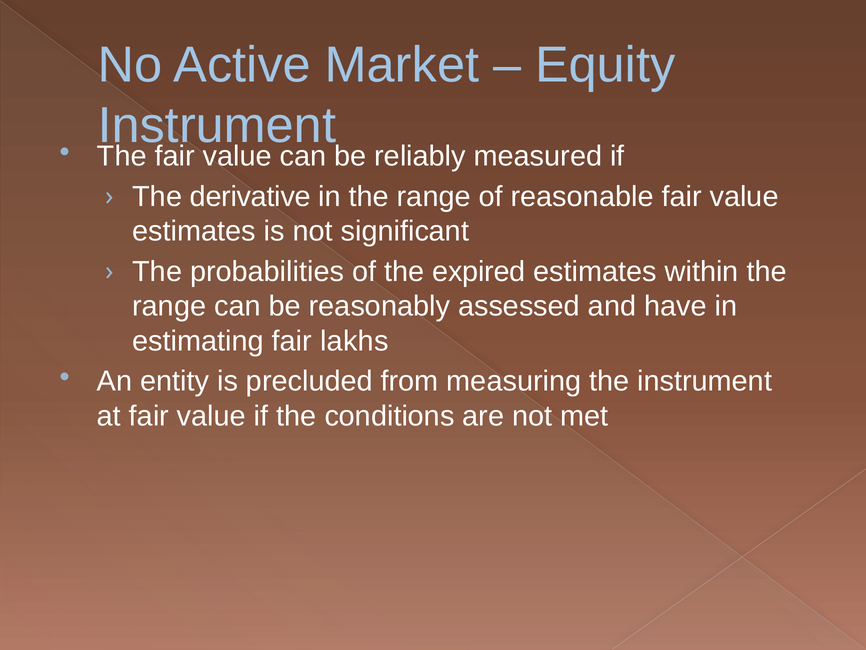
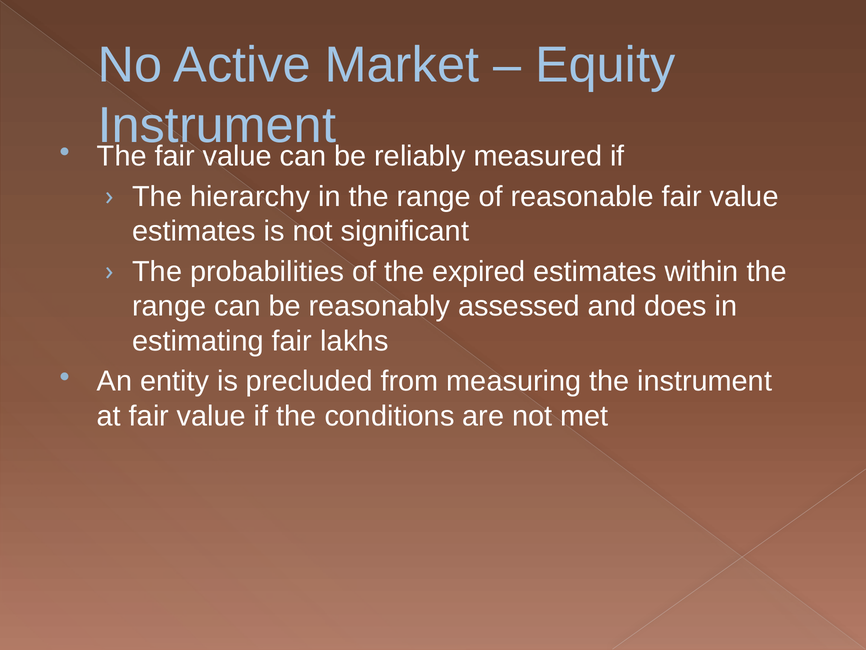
derivative: derivative -> hierarchy
have: have -> does
